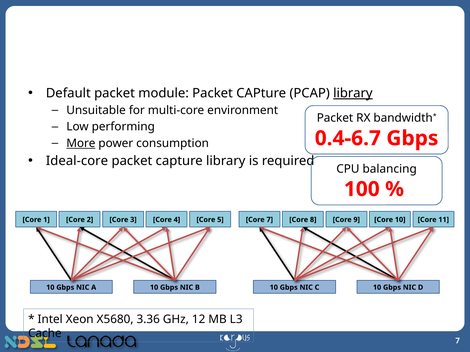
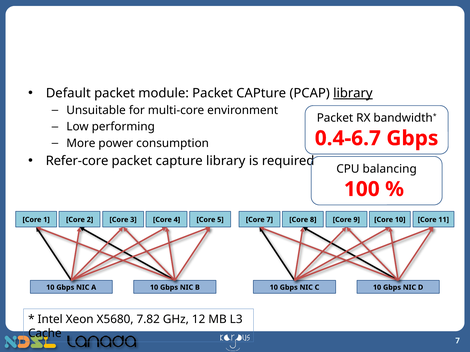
More underline: present -> none
Ideal-core: Ideal-core -> Refer-core
3.36: 3.36 -> 7.82
